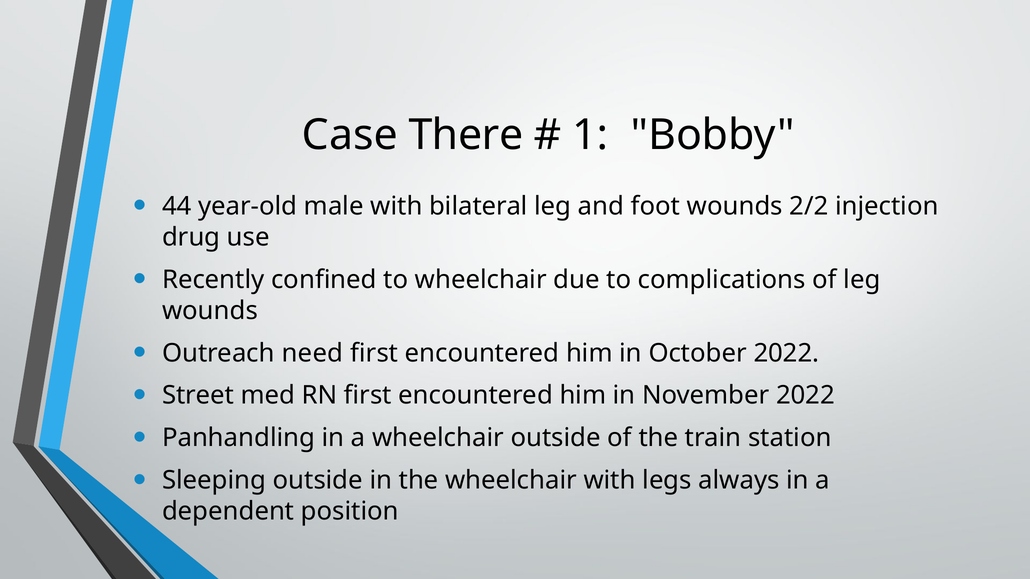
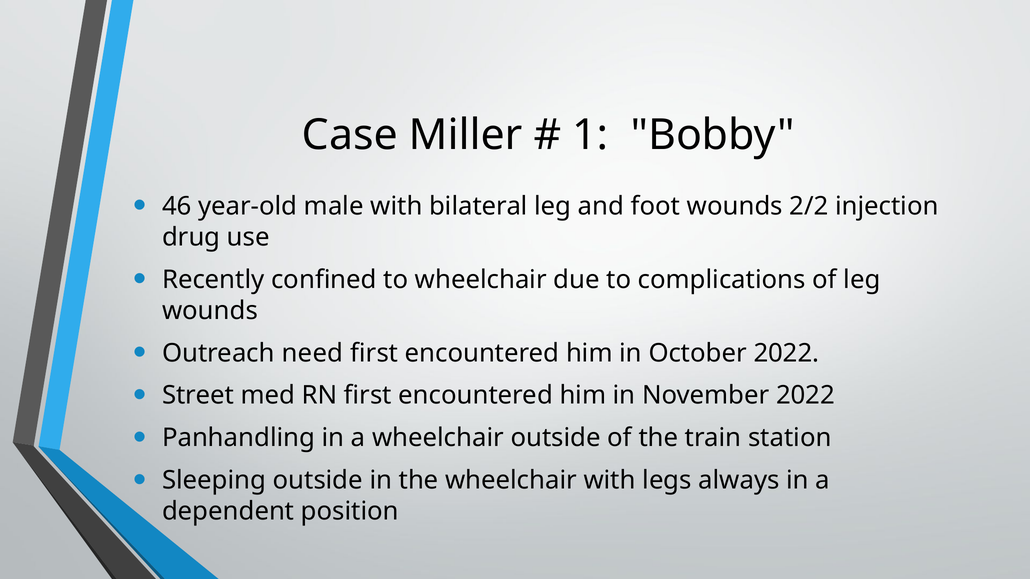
There: There -> Miller
44: 44 -> 46
